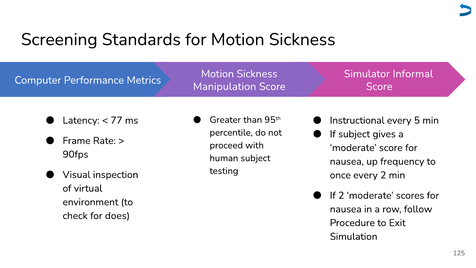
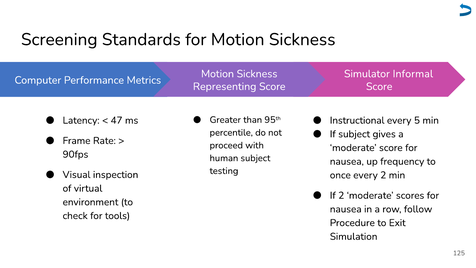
Manipulation: Manipulation -> Representing
77: 77 -> 47
does: does -> tools
